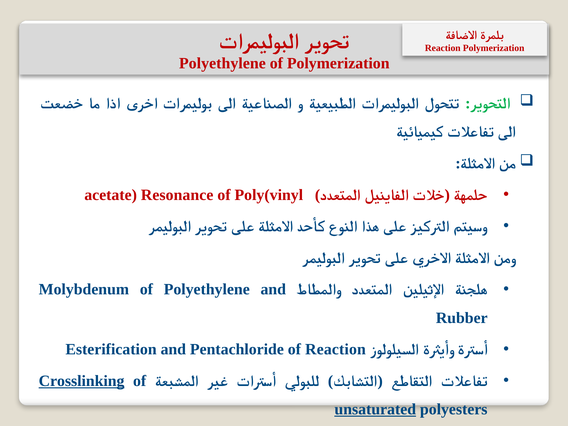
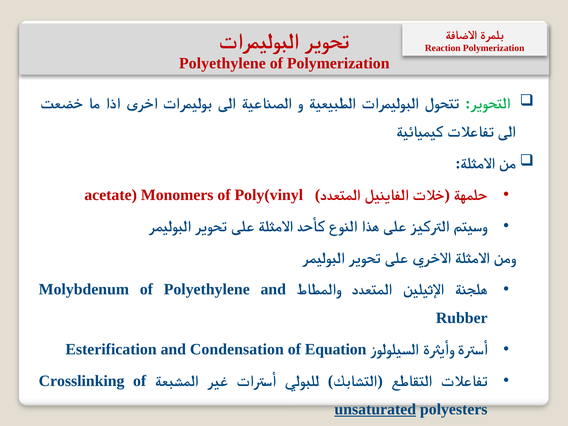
Resonance: Resonance -> Monomers
Pentachloride: Pentachloride -> Condensation
of Reaction: Reaction -> Equation
Crosslinking underline: present -> none
